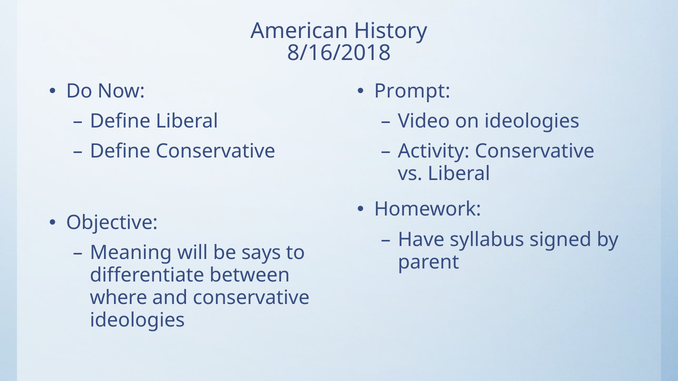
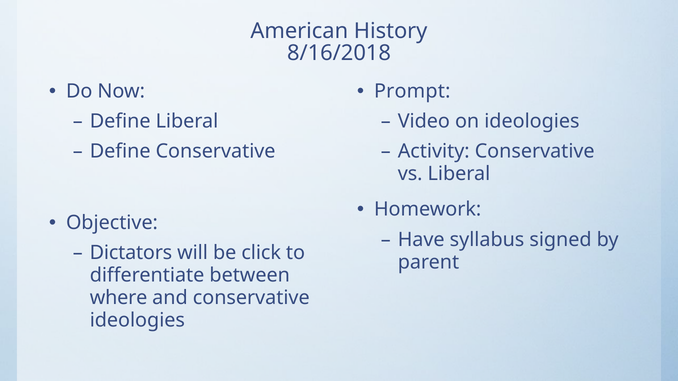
Meaning: Meaning -> Dictators
says: says -> click
